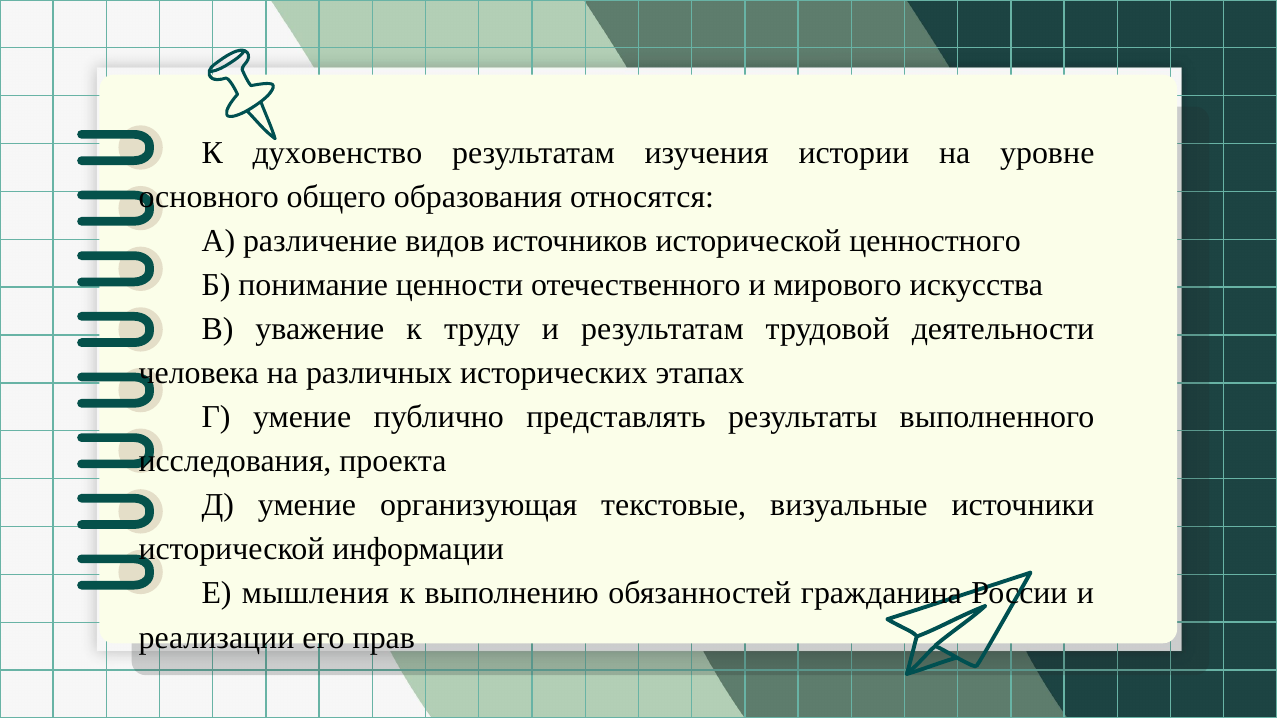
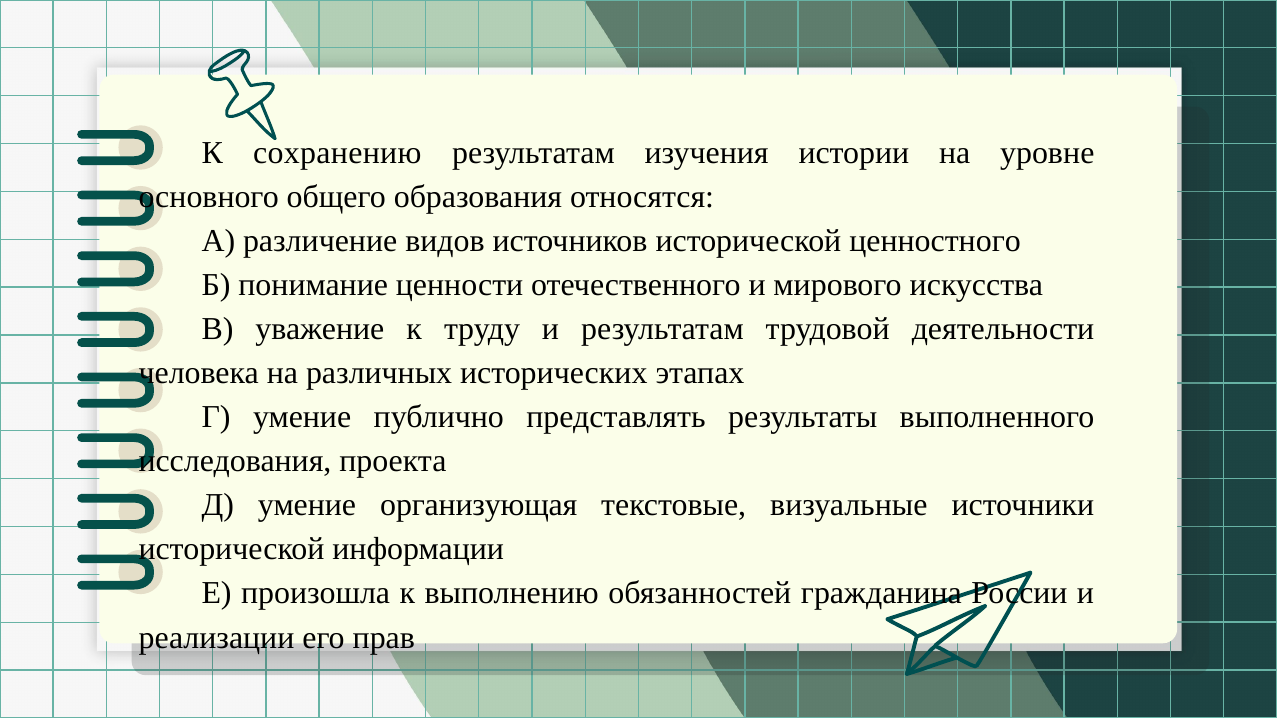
духовенство: духовенство -> сохранению
мышления: мышления -> произошла
